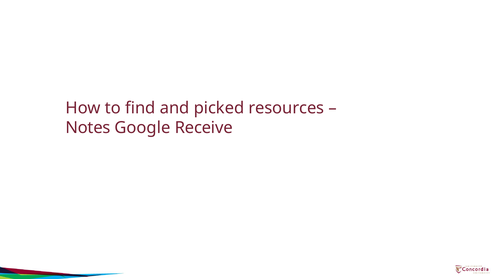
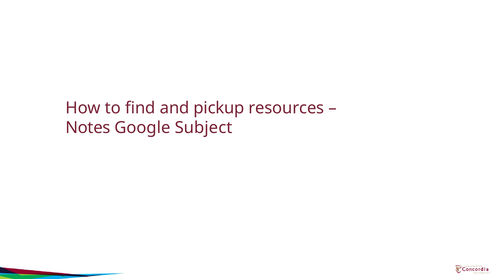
picked: picked -> pickup
Receive: Receive -> Subject
